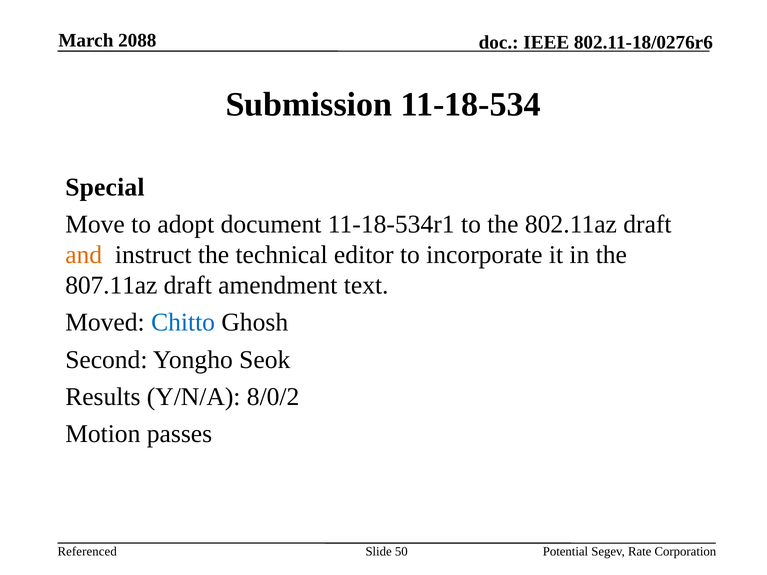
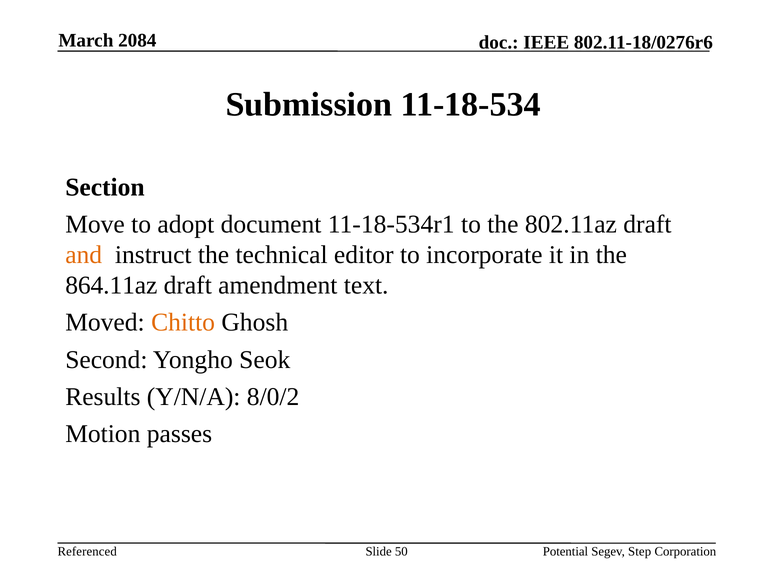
2088: 2088 -> 2084
Special: Special -> Section
807.11az: 807.11az -> 864.11az
Chitto colour: blue -> orange
Rate: Rate -> Step
